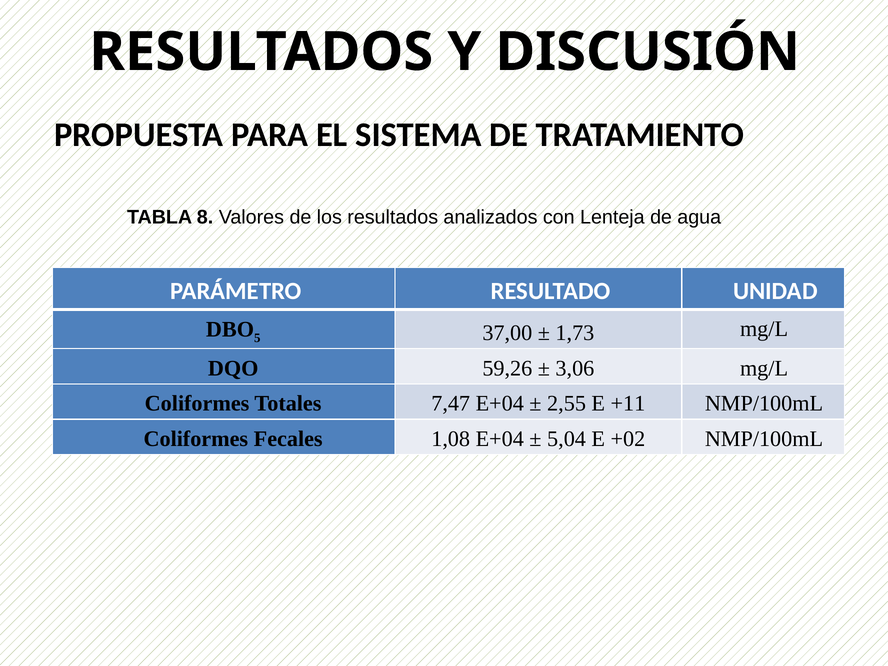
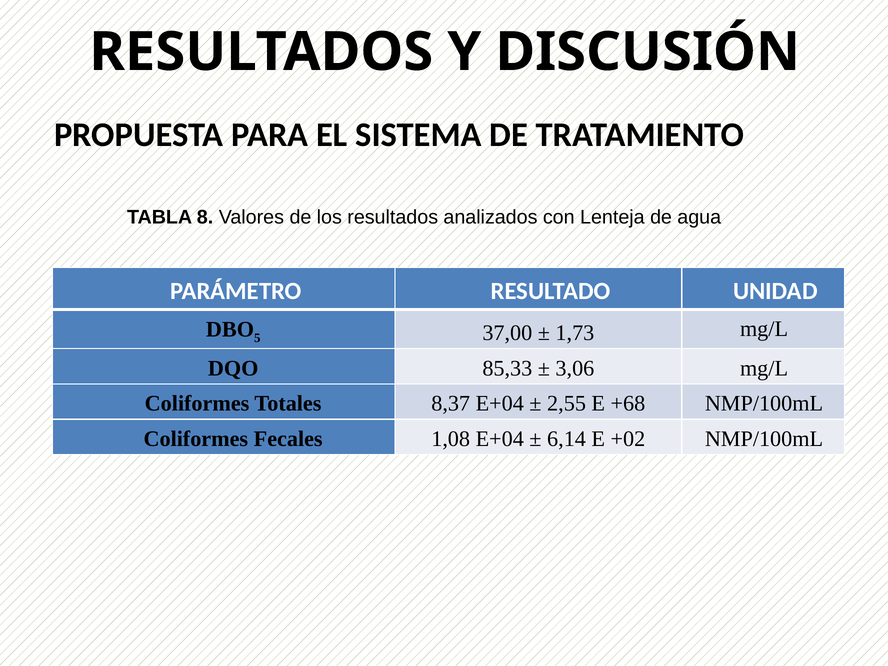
59,26: 59,26 -> 85,33
7,47: 7,47 -> 8,37
+11: +11 -> +68
5,04: 5,04 -> 6,14
